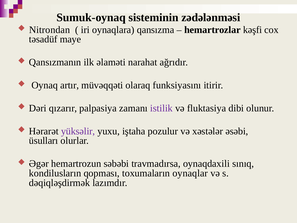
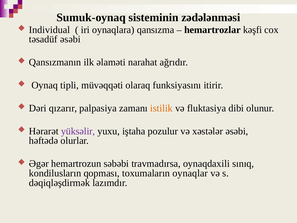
Nitrondan: Nitrondan -> Individual
təsadüf maye: maye -> əsəbi
artır: artır -> tipli
istilik colour: purple -> orange
üsulları: üsulları -> həftədə
